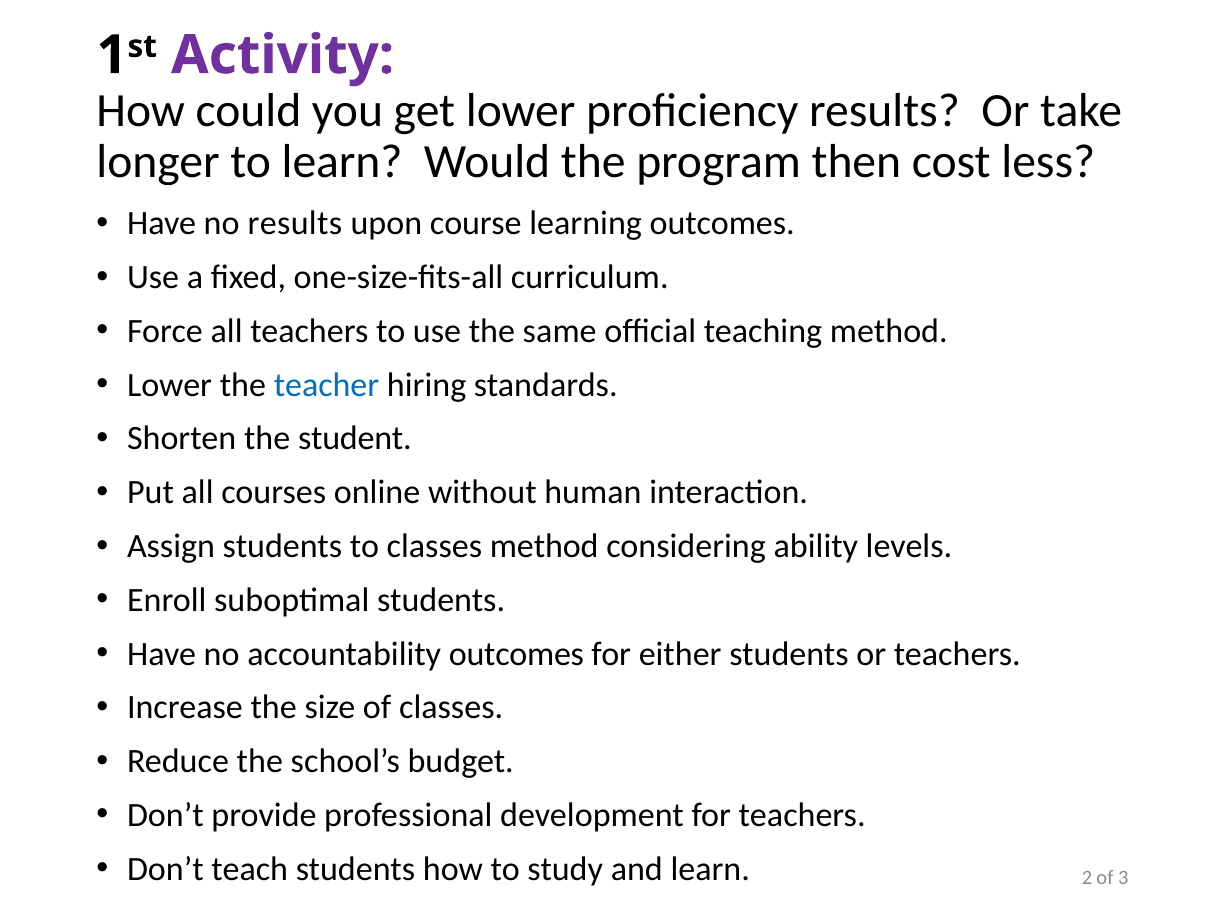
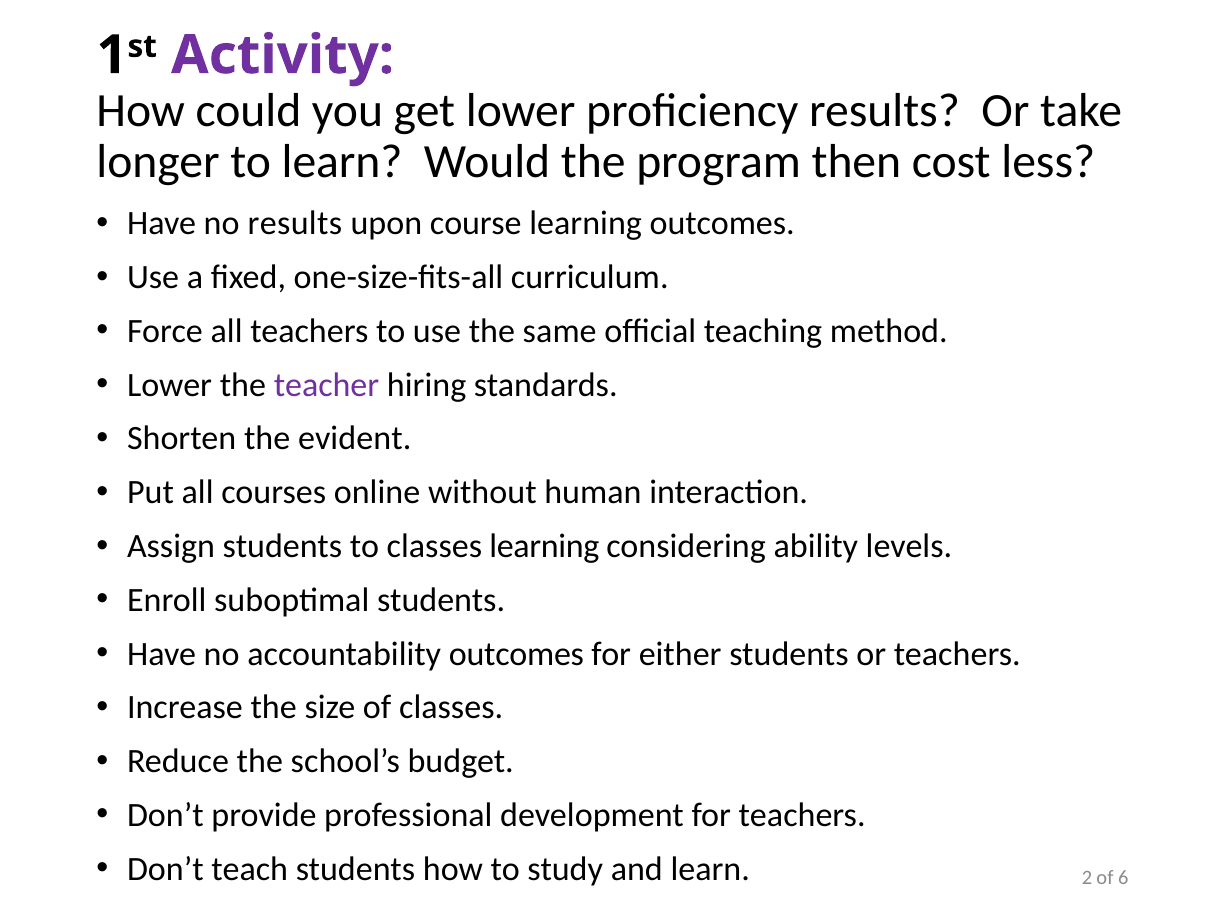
teacher colour: blue -> purple
student: student -> evident
classes method: method -> learning
3: 3 -> 6
